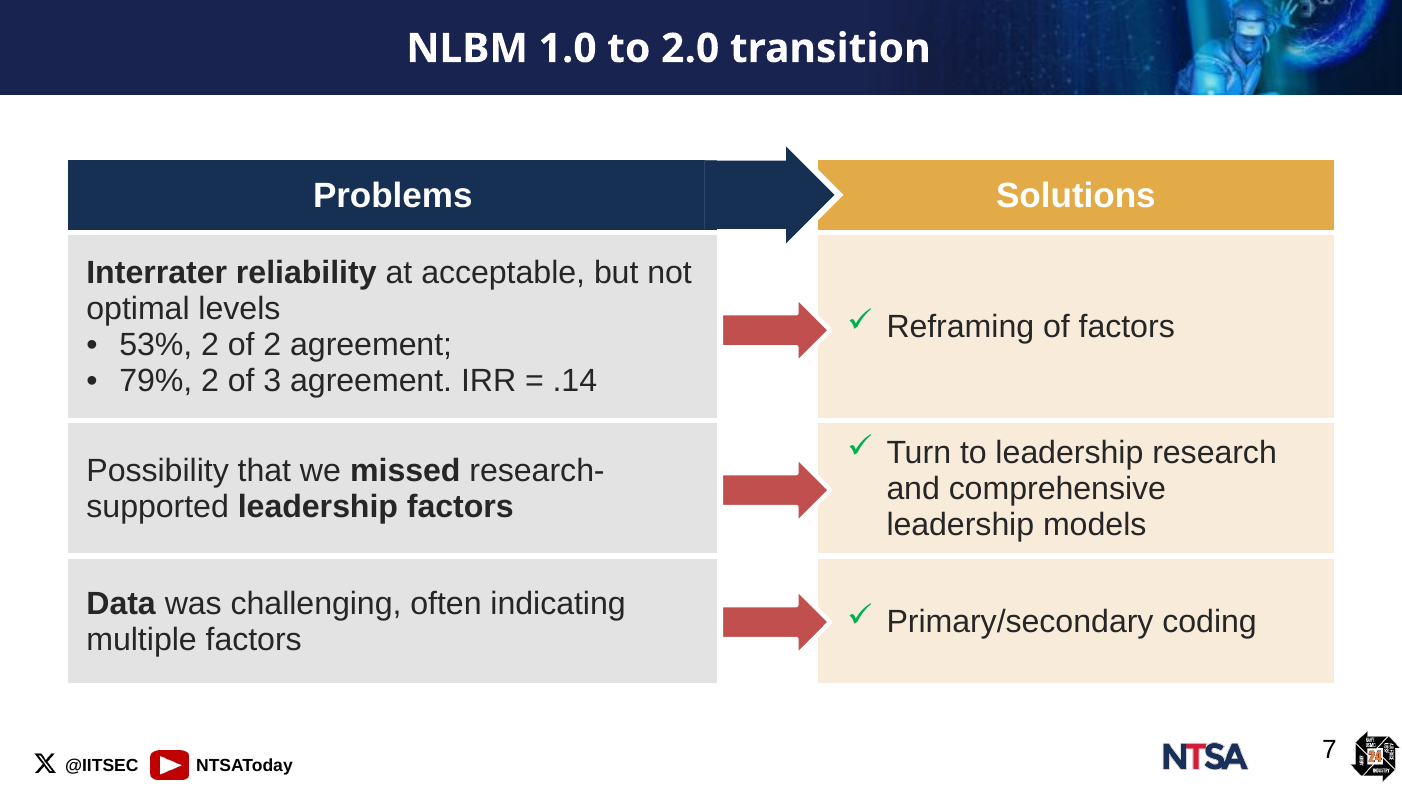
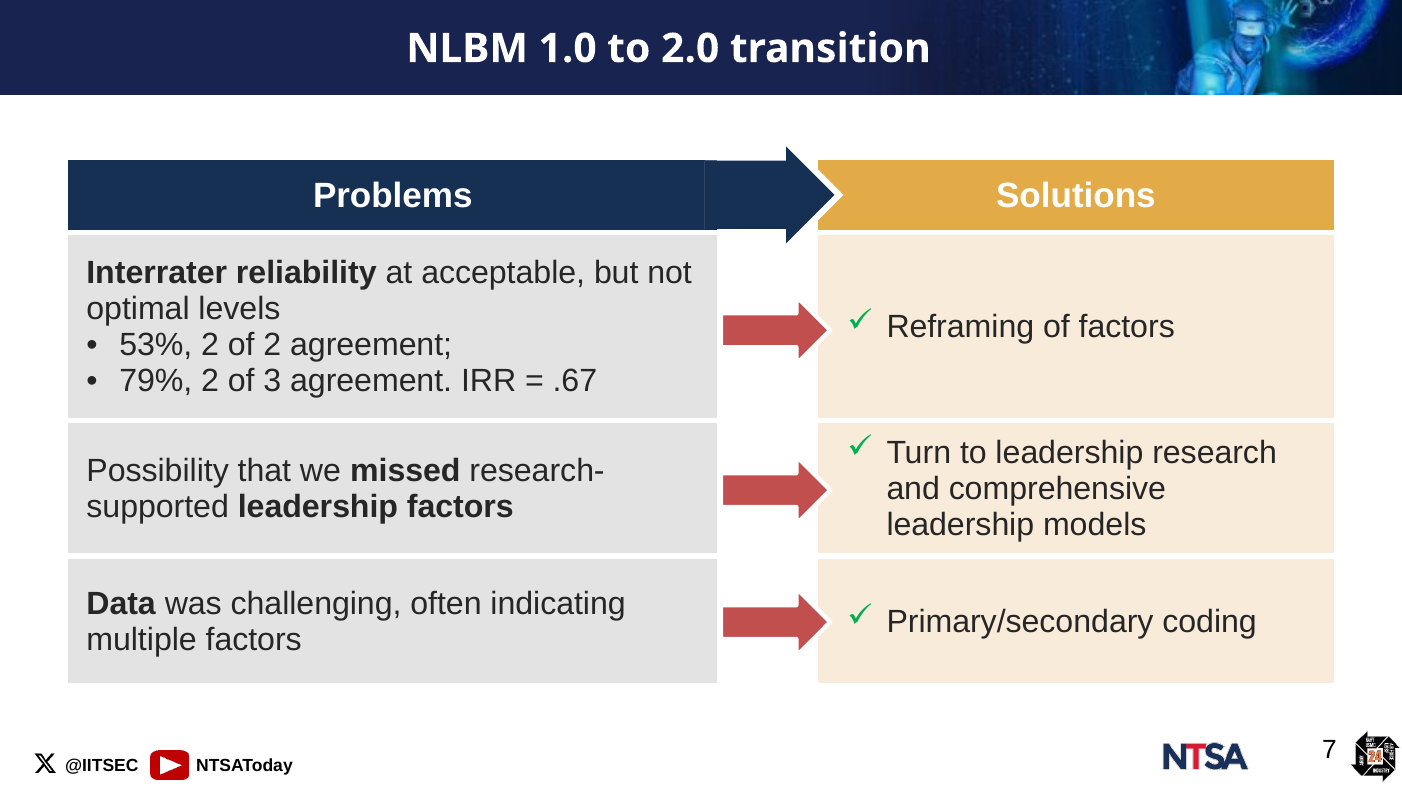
.14: .14 -> .67
